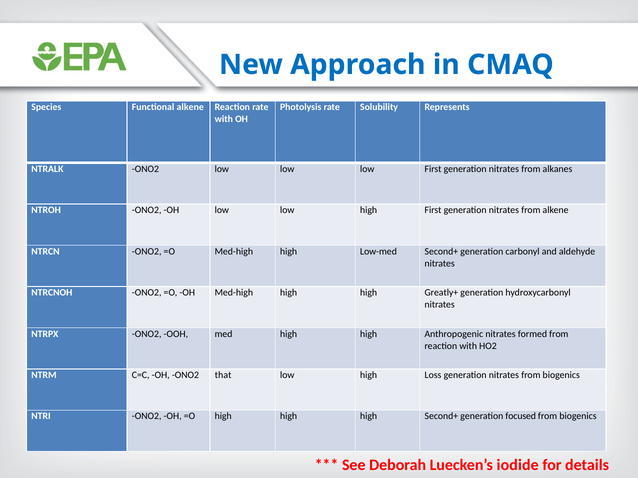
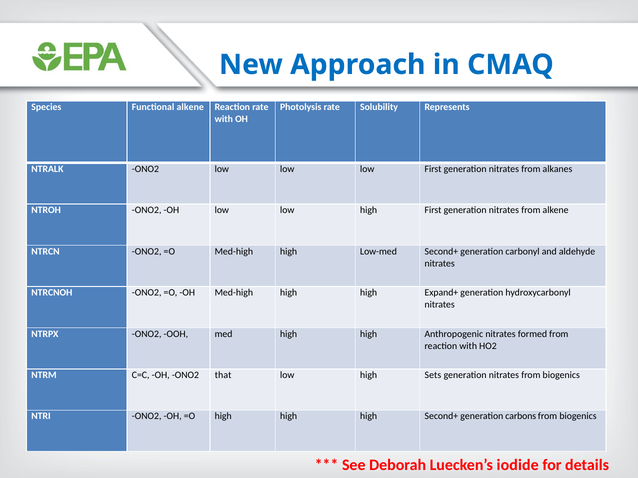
Greatly+: Greatly+ -> Expand+
Loss: Loss -> Sets
focused: focused -> carbons
